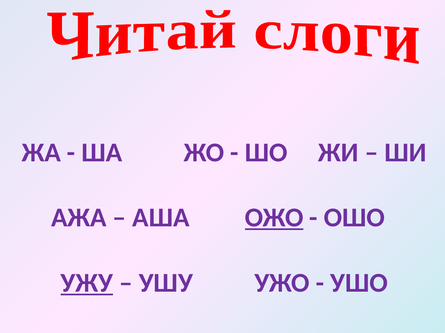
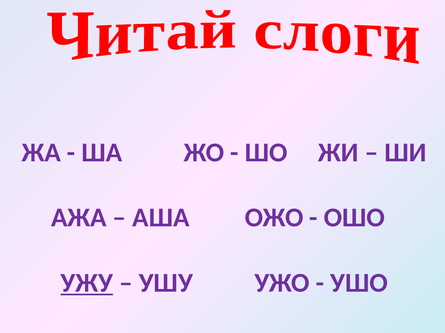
ОЖО underline: present -> none
